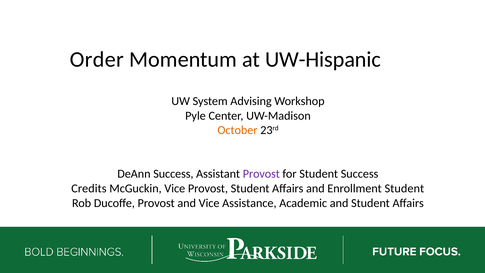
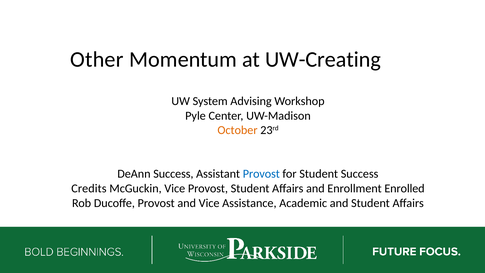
Order: Order -> Other
UW-Hispanic: UW-Hispanic -> UW-Creating
Provost at (261, 174) colour: purple -> blue
Enrollment Student: Student -> Enrolled
